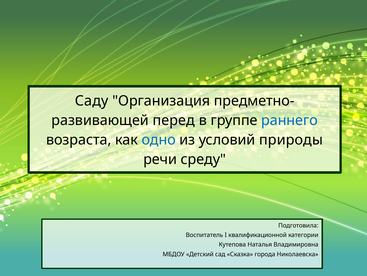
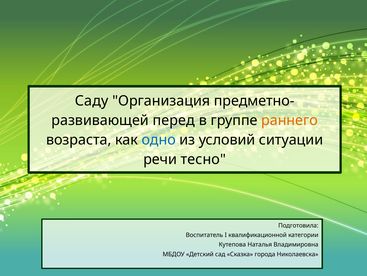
раннего colour: blue -> orange
природы: природы -> ситуации
среду: среду -> тесно
